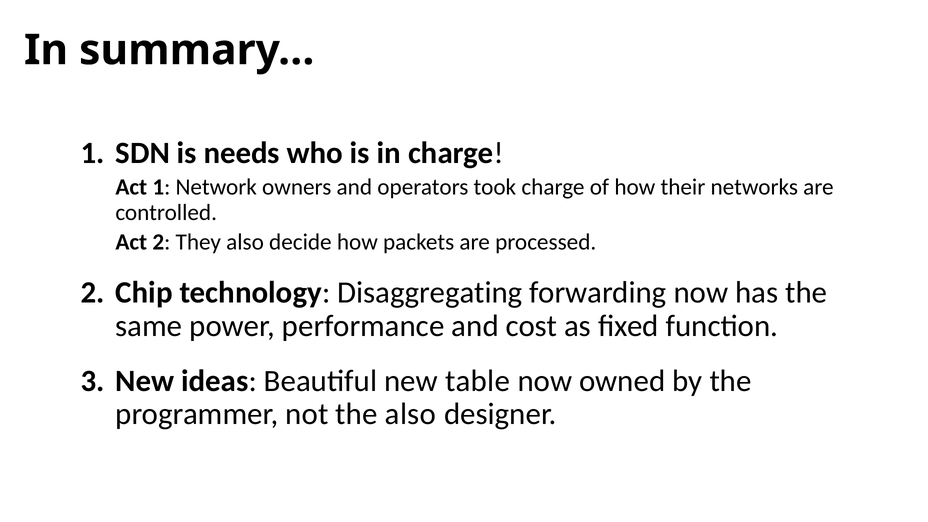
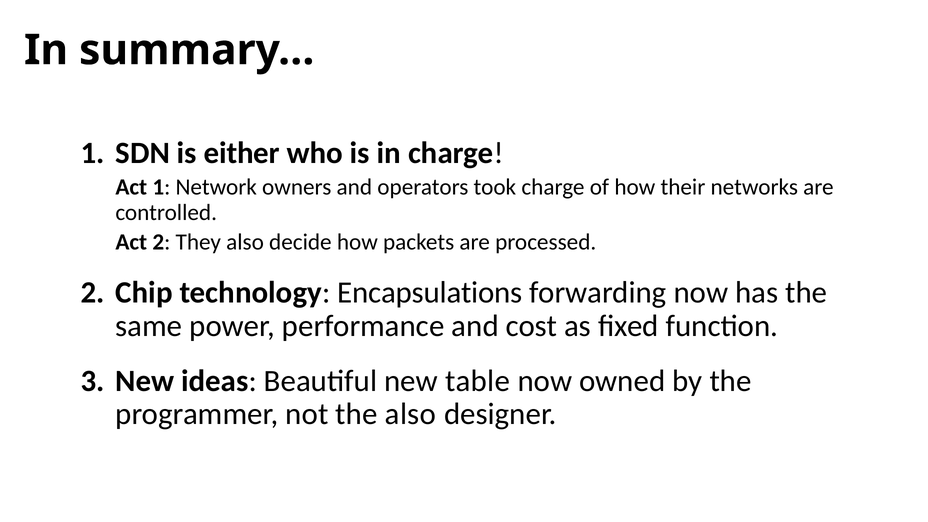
needs: needs -> either
Disaggregating: Disaggregating -> Encapsulations
